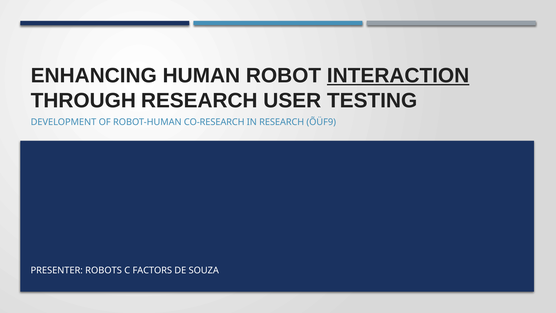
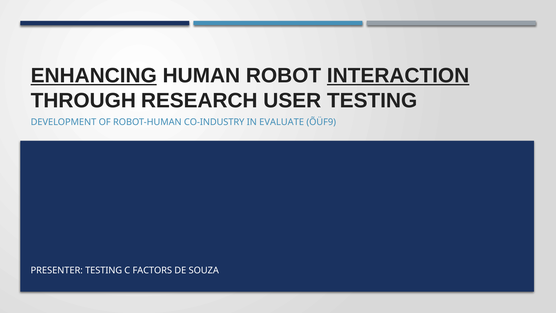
ENHANCING underline: none -> present
CO-RESEARCH: CO-RESEARCH -> CO-INDUSTRY
IN RESEARCH: RESEARCH -> EVALUATE
PRESENTER ROBOTS: ROBOTS -> TESTING
